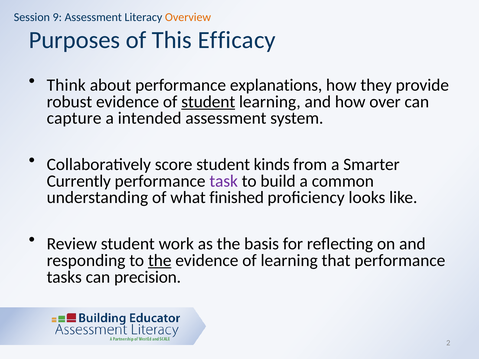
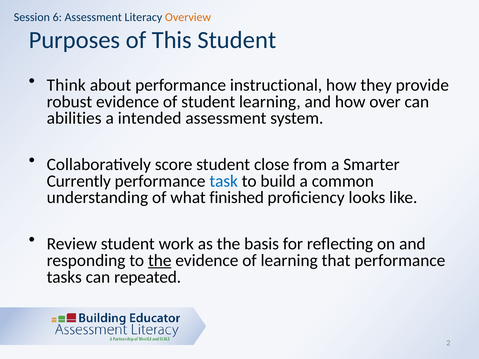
9: 9 -> 6
This Efficacy: Efficacy -> Student
explanations: explanations -> instructional
student at (208, 102) underline: present -> none
capture: capture -> abilities
kinds: kinds -> close
task colour: purple -> blue
precision: precision -> repeated
